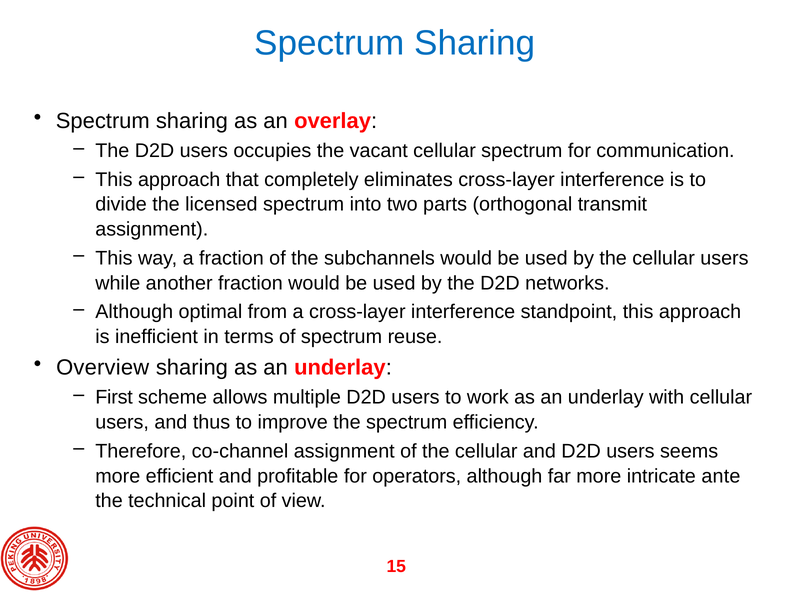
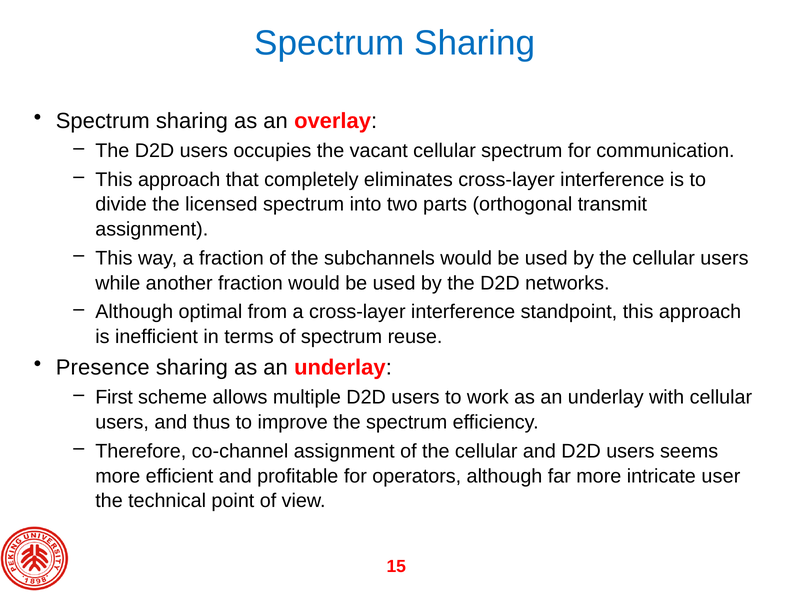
Overview: Overview -> Presence
ante: ante -> user
